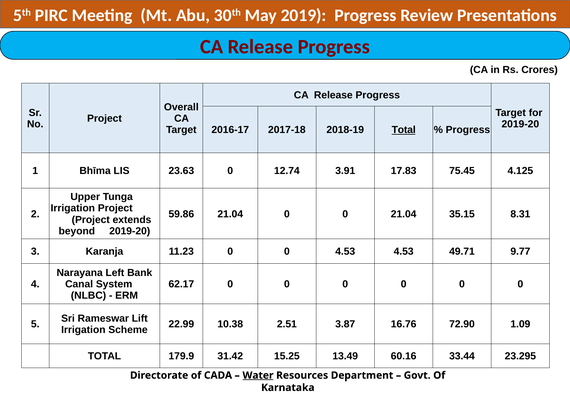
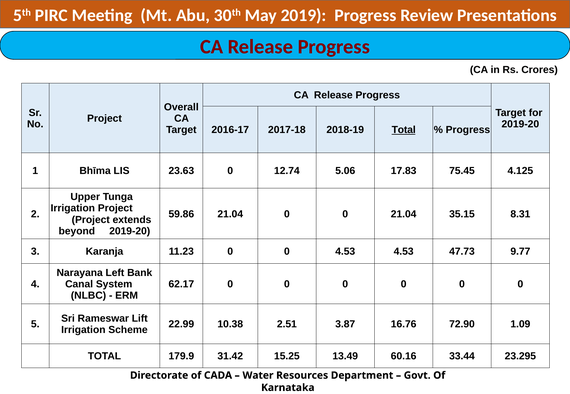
3.91: 3.91 -> 5.06
49.71: 49.71 -> 47.73
Water underline: present -> none
